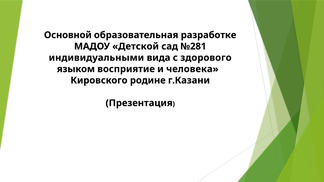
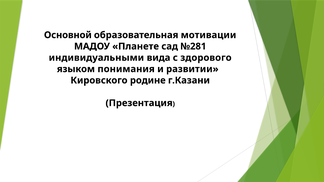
разработке: разработке -> мотивации
Детской: Детской -> Планете
восприятие: восприятие -> понимания
человека: человека -> развитии
